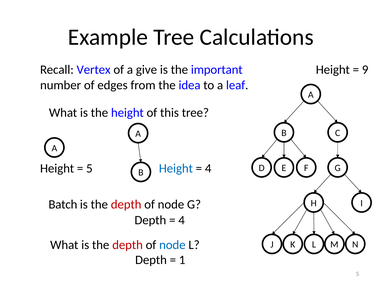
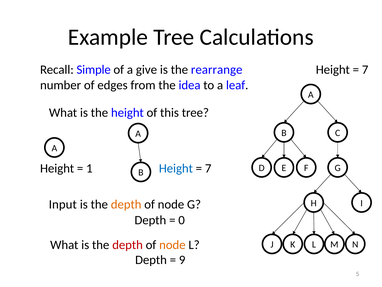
Vertex: Vertex -> Simple
important: important -> rearrange
9 at (365, 70): 9 -> 7
5 at (89, 168): 5 -> 1
4 at (208, 168): 4 -> 7
Batch: Batch -> Input
depth at (126, 204) colour: red -> orange
4 at (182, 220): 4 -> 0
node at (172, 244) colour: blue -> orange
1: 1 -> 9
